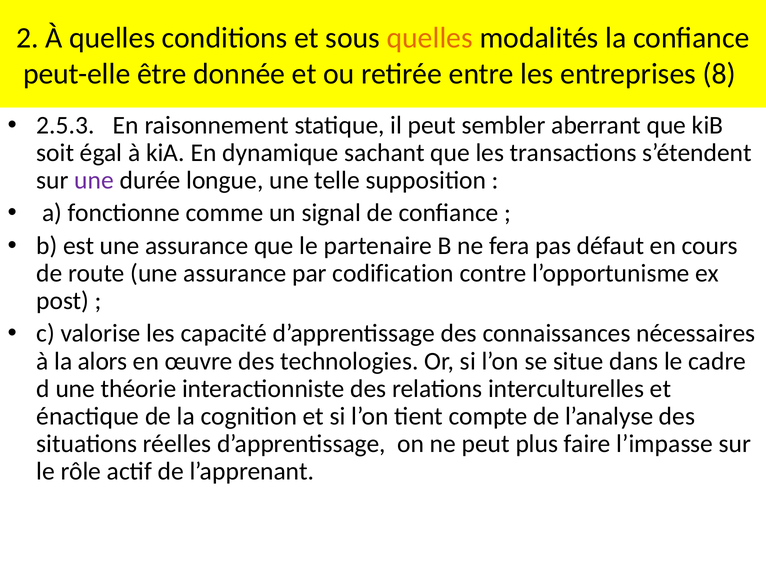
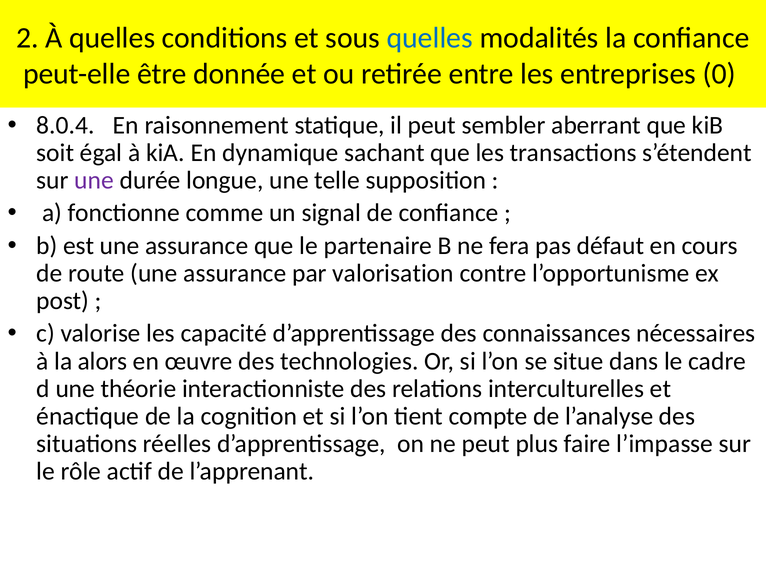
quelles at (430, 38) colour: orange -> blue
8: 8 -> 0
2.5.3: 2.5.3 -> 8.0.4
codification: codification -> valorisation
